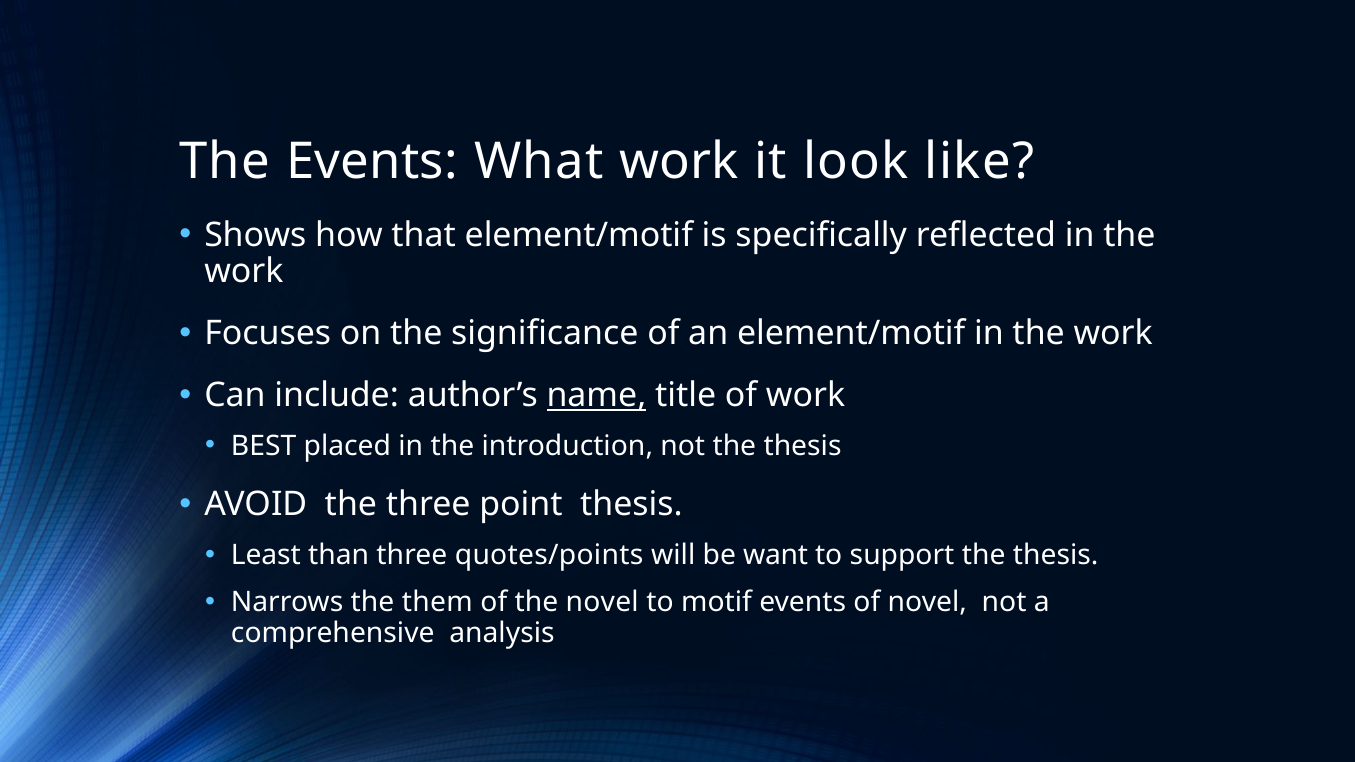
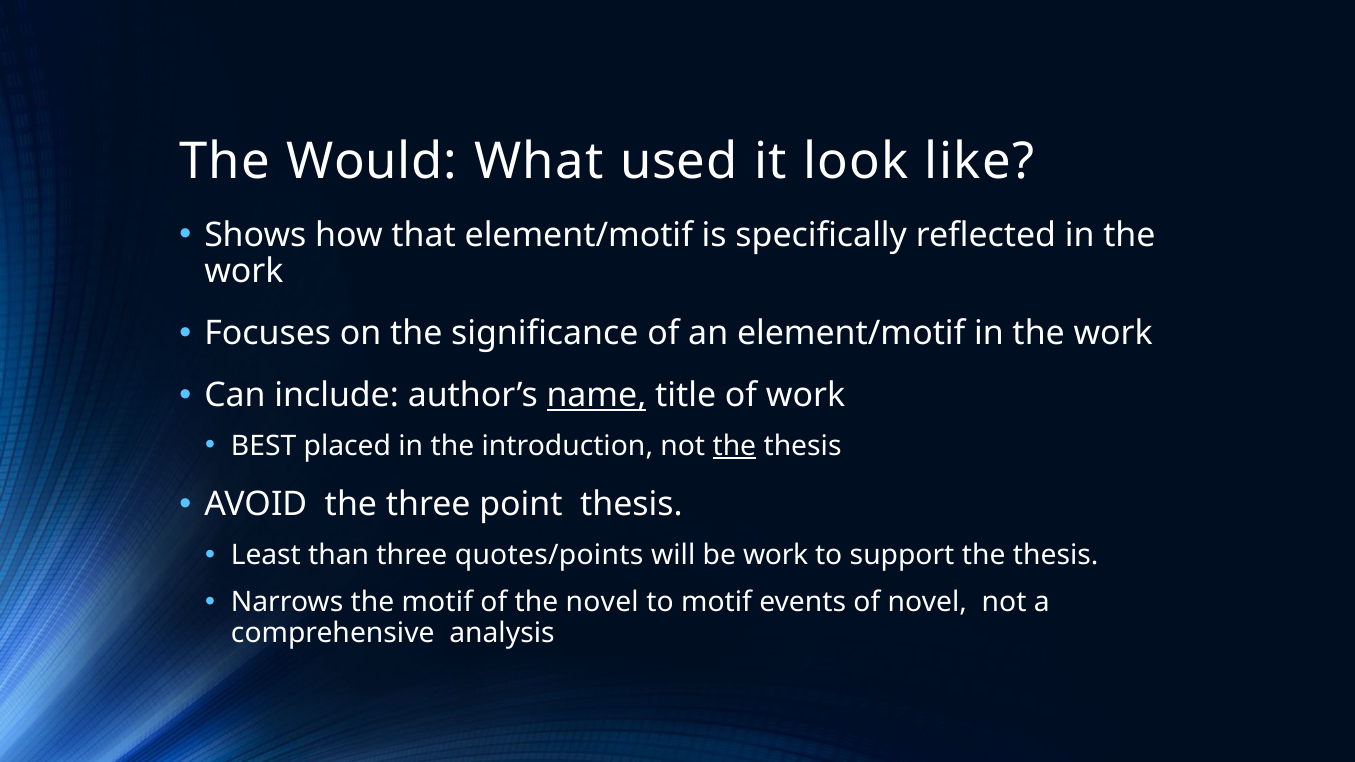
The Events: Events -> Would
What work: work -> used
the at (734, 446) underline: none -> present
be want: want -> work
the them: them -> motif
